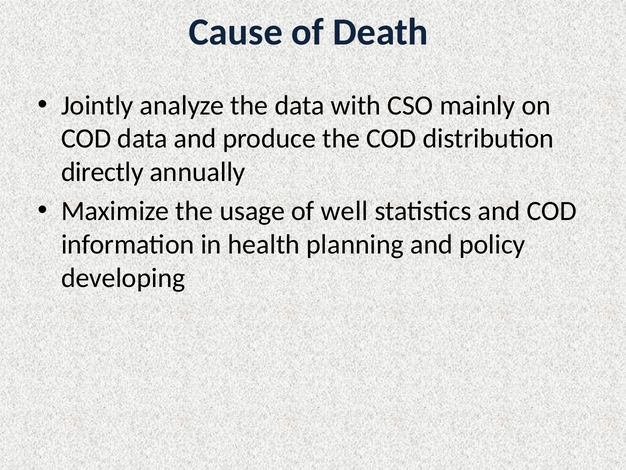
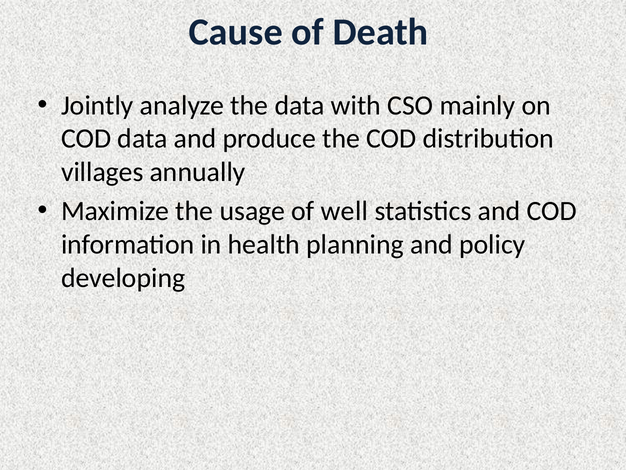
directly: directly -> villages
